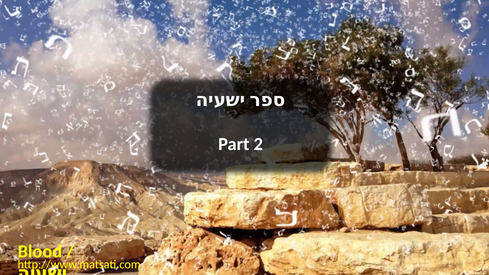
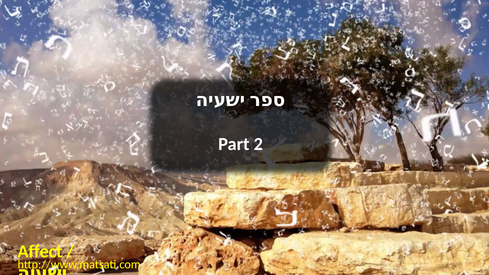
Blood: Blood -> Affect
